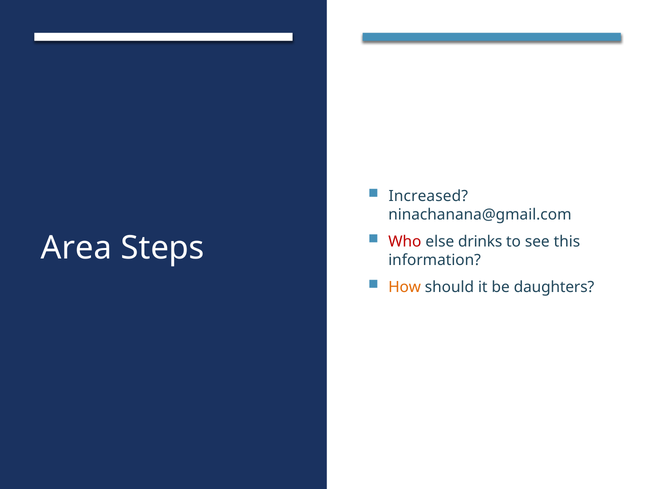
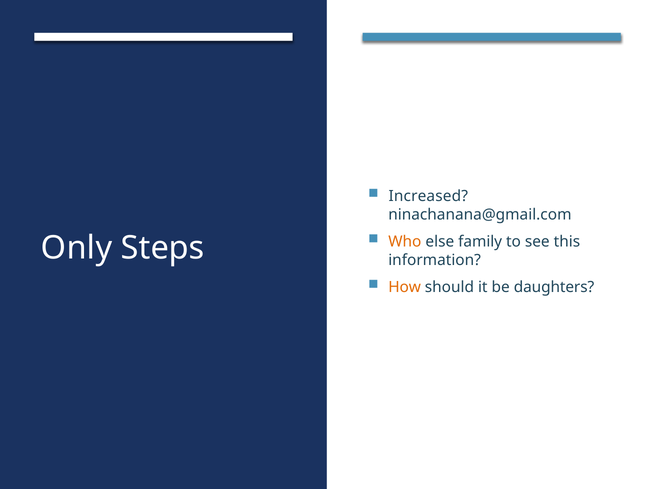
Who colour: red -> orange
drinks: drinks -> family
Area: Area -> Only
